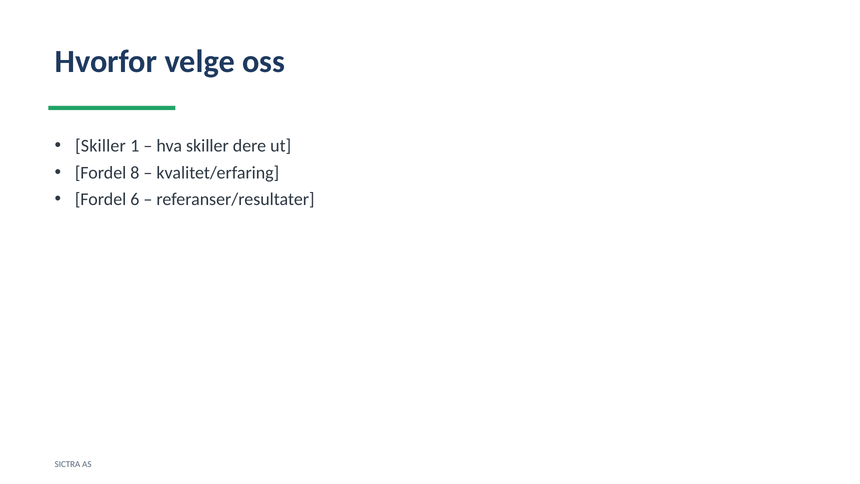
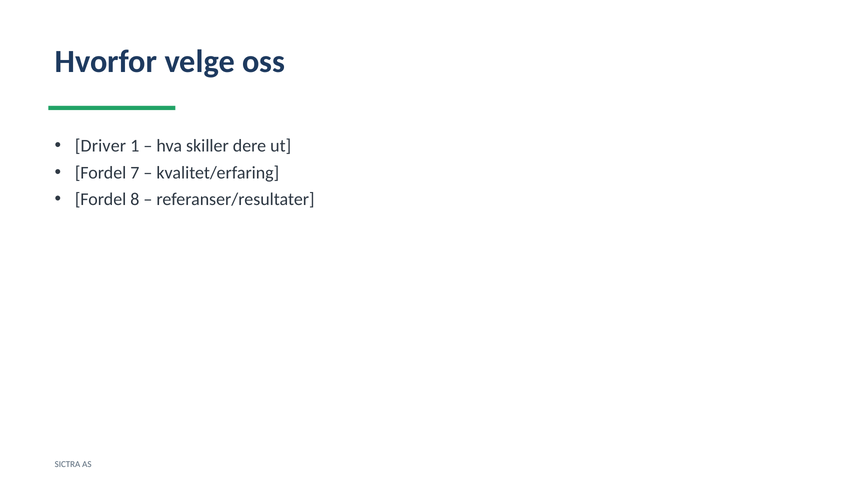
Skiller at (100, 146): Skiller -> Driver
8: 8 -> 7
6: 6 -> 8
